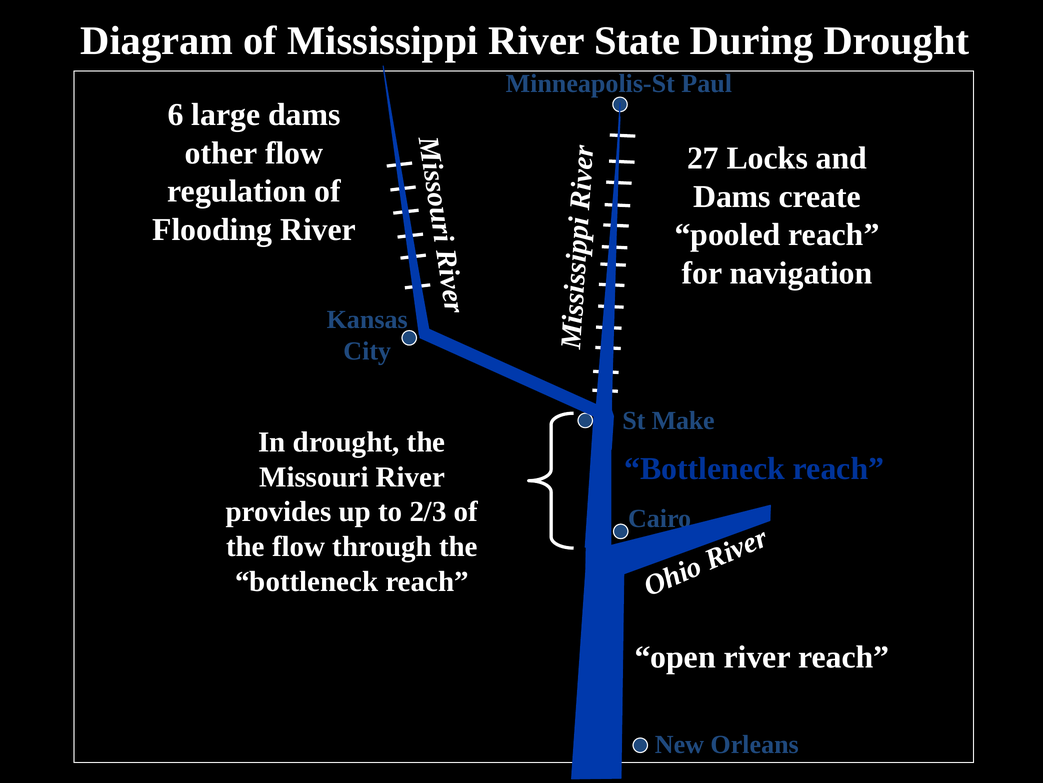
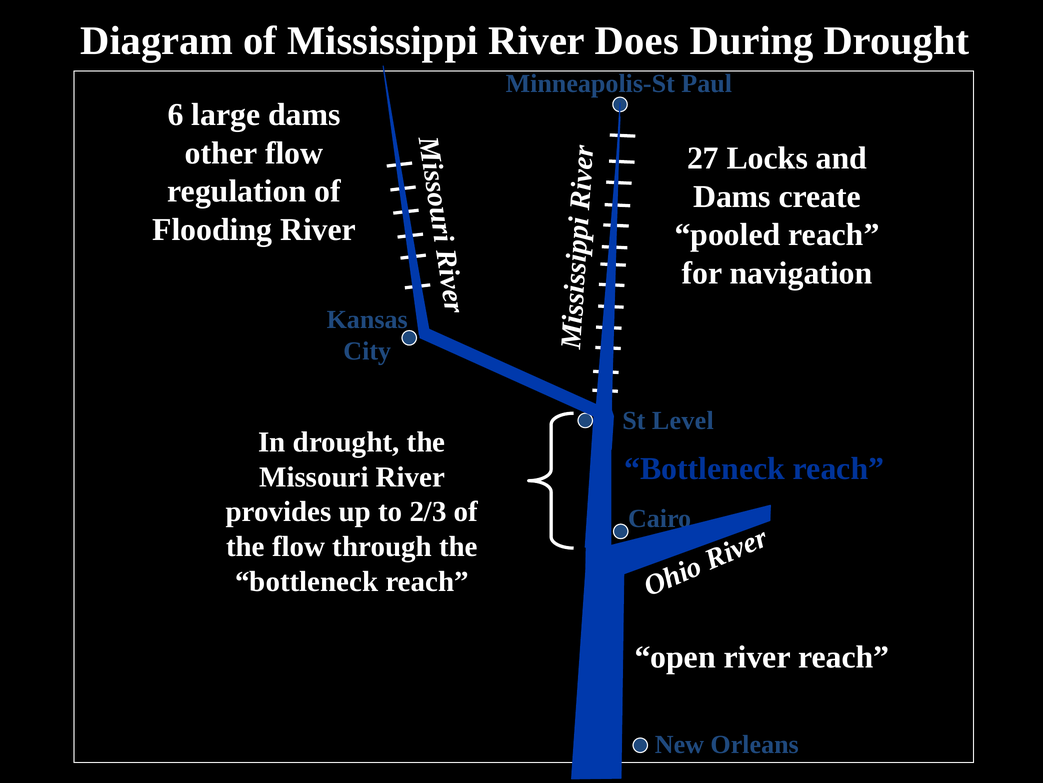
State: State -> Does
Make: Make -> Level
